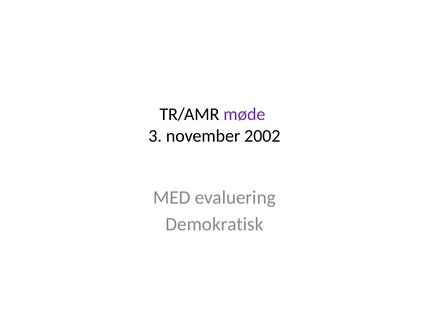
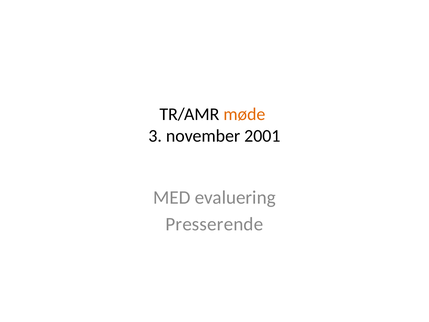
møde colour: purple -> orange
2002: 2002 -> 2001
Demokratisk: Demokratisk -> Presserende
